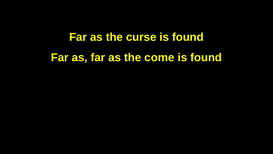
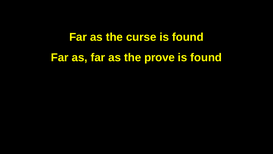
come: come -> prove
